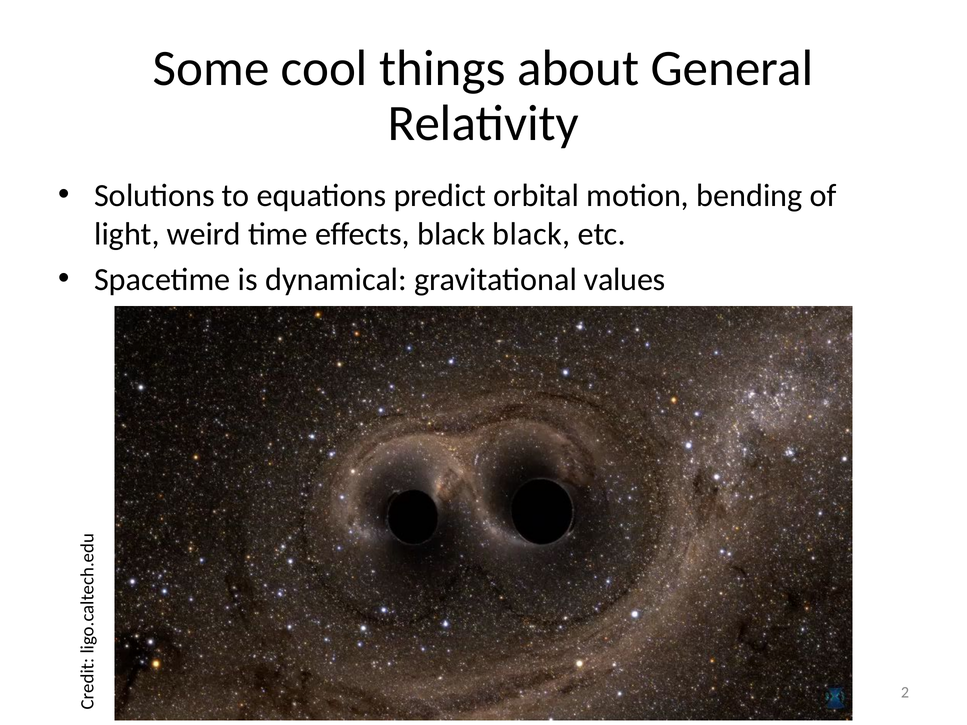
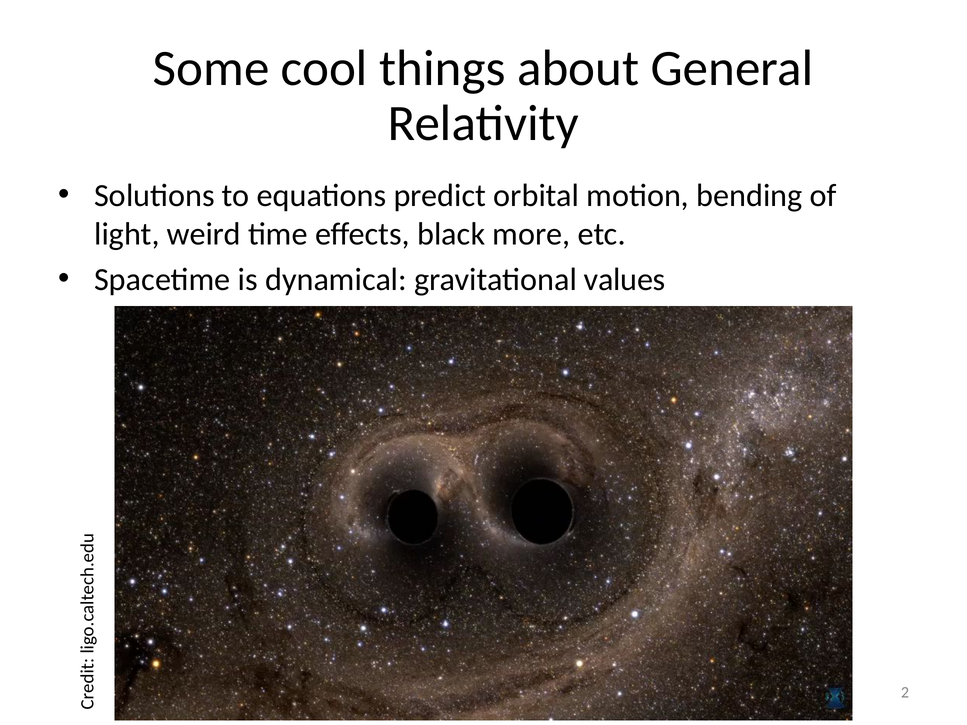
black black: black -> more
